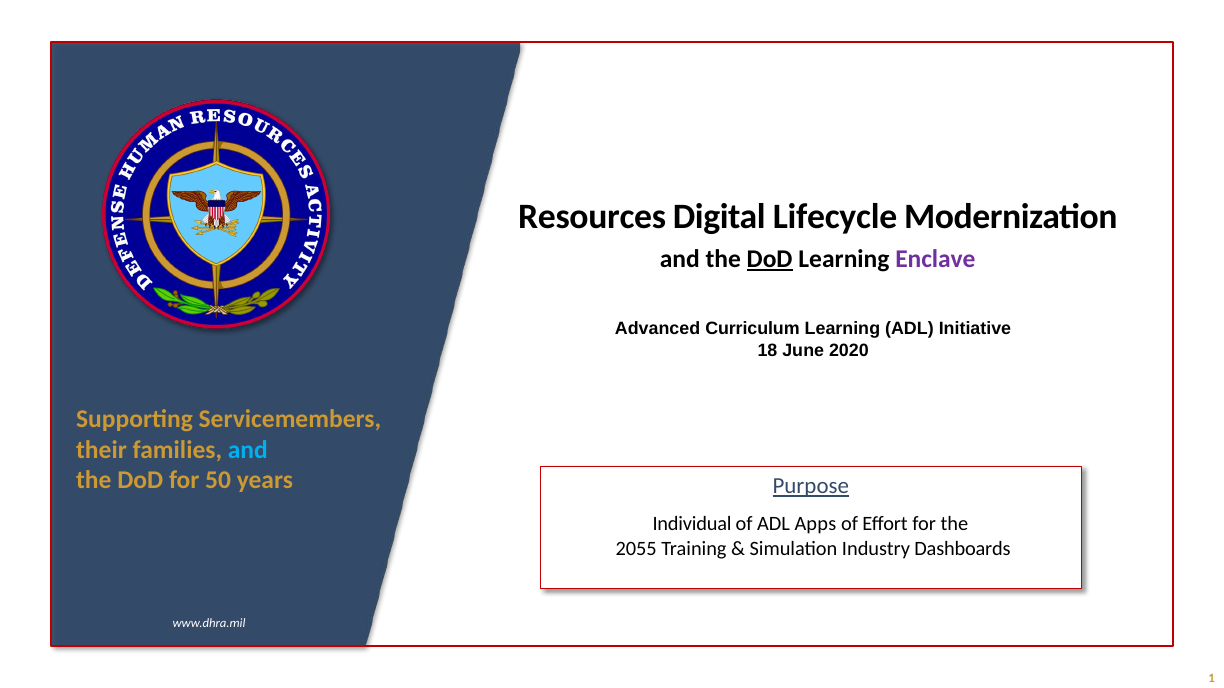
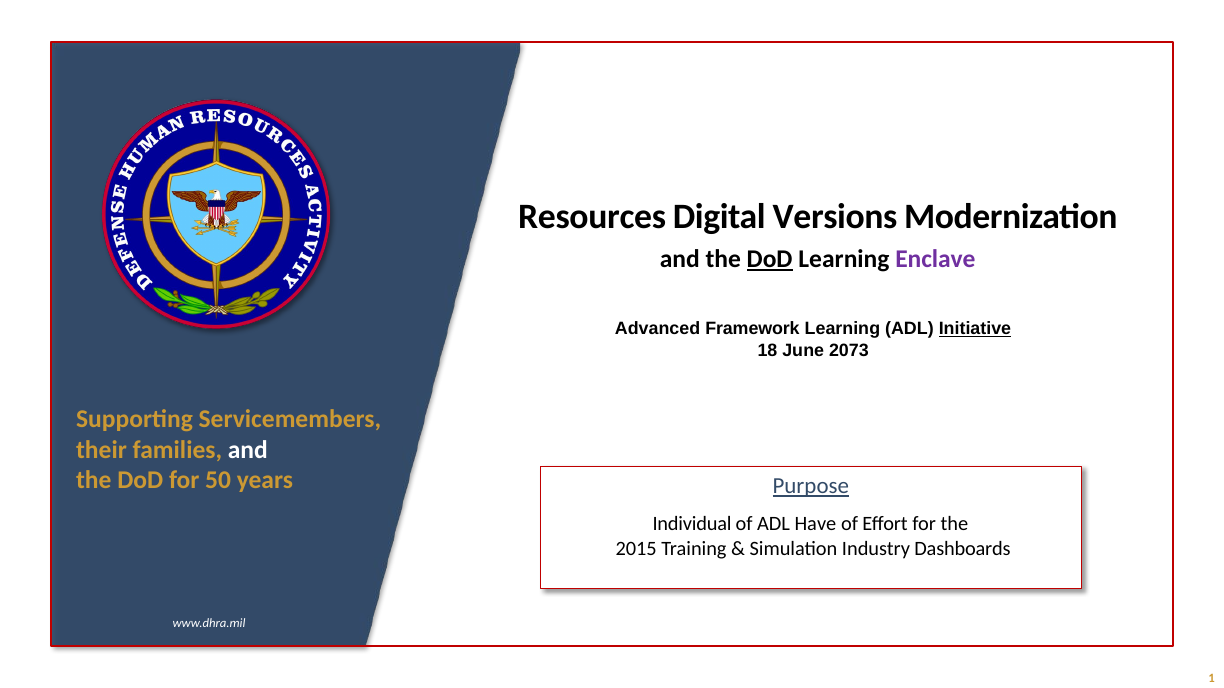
Lifecycle: Lifecycle -> Versions
Curriculum: Curriculum -> Framework
Initiative underline: none -> present
2020: 2020 -> 2073
and at (248, 450) colour: light blue -> white
Apps: Apps -> Have
2055: 2055 -> 2015
